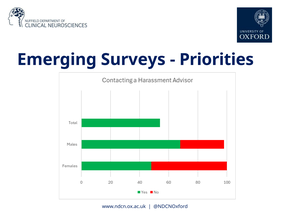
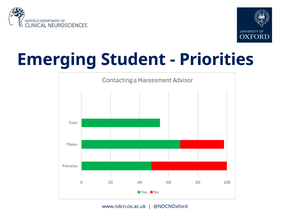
Surveys: Surveys -> Student
